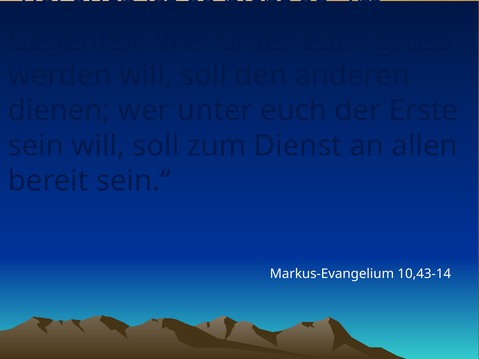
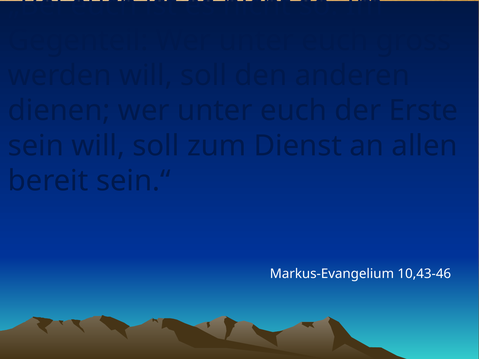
10,43-14: 10,43-14 -> 10,43-46
